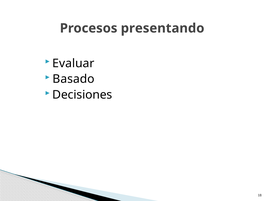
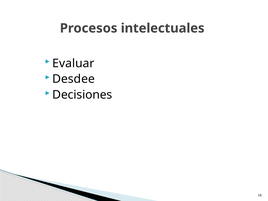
presentando: presentando -> intelectuales
Basado: Basado -> Desdee
